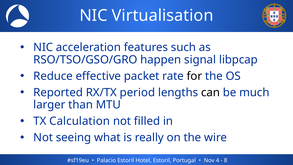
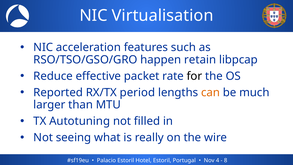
signal: signal -> retain
can colour: black -> orange
Calculation: Calculation -> Autotuning
